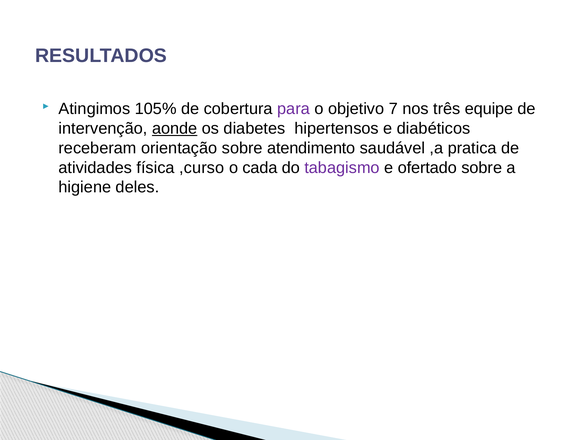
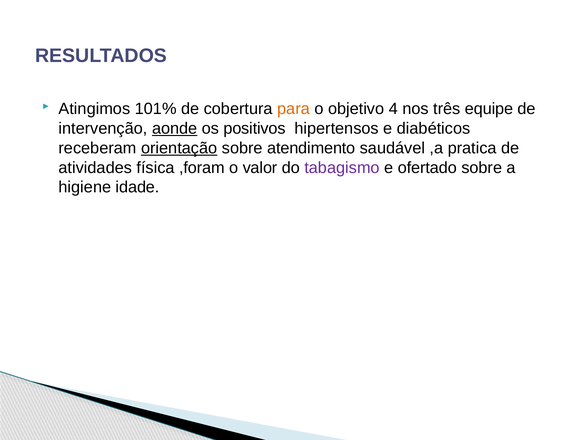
105%: 105% -> 101%
para colour: purple -> orange
7: 7 -> 4
diabetes: diabetes -> positivos
orientação underline: none -> present
,curso: ,curso -> ,foram
cada: cada -> valor
deles: deles -> idade
